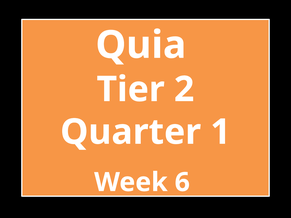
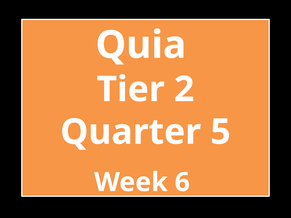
1: 1 -> 5
